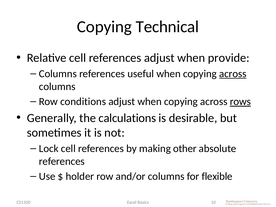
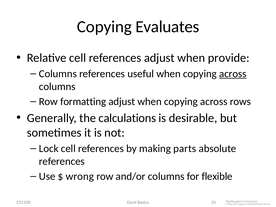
Technical: Technical -> Evaluates
conditions: conditions -> formatting
rows underline: present -> none
other: other -> parts
holder: holder -> wrong
